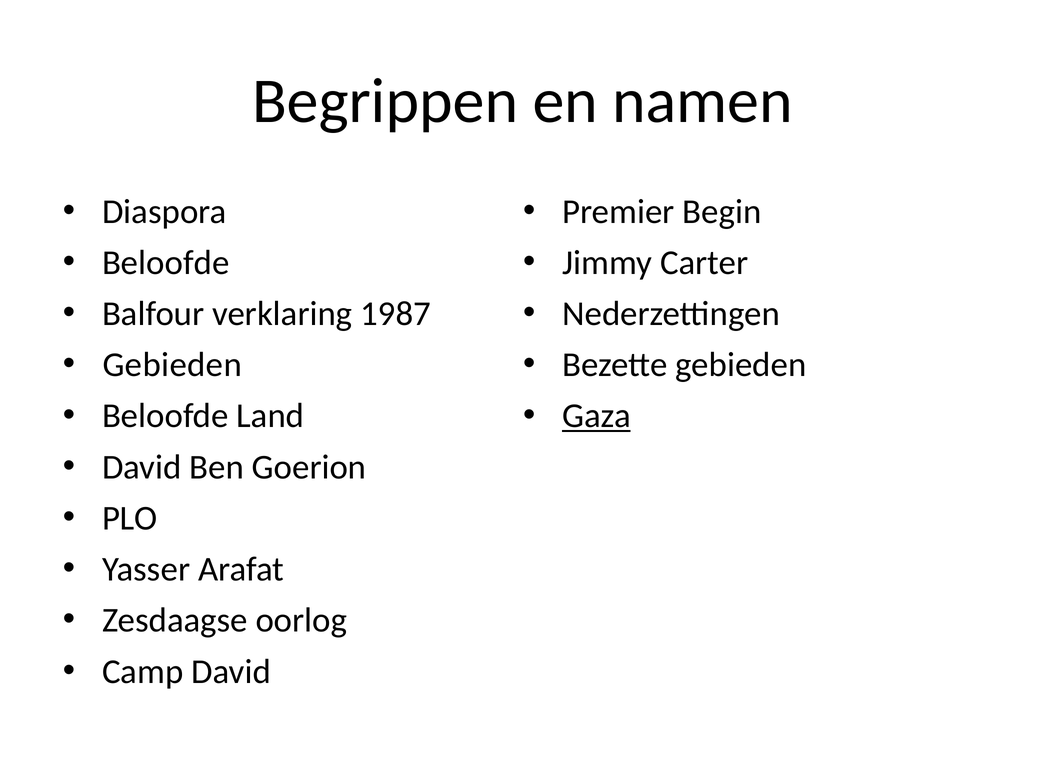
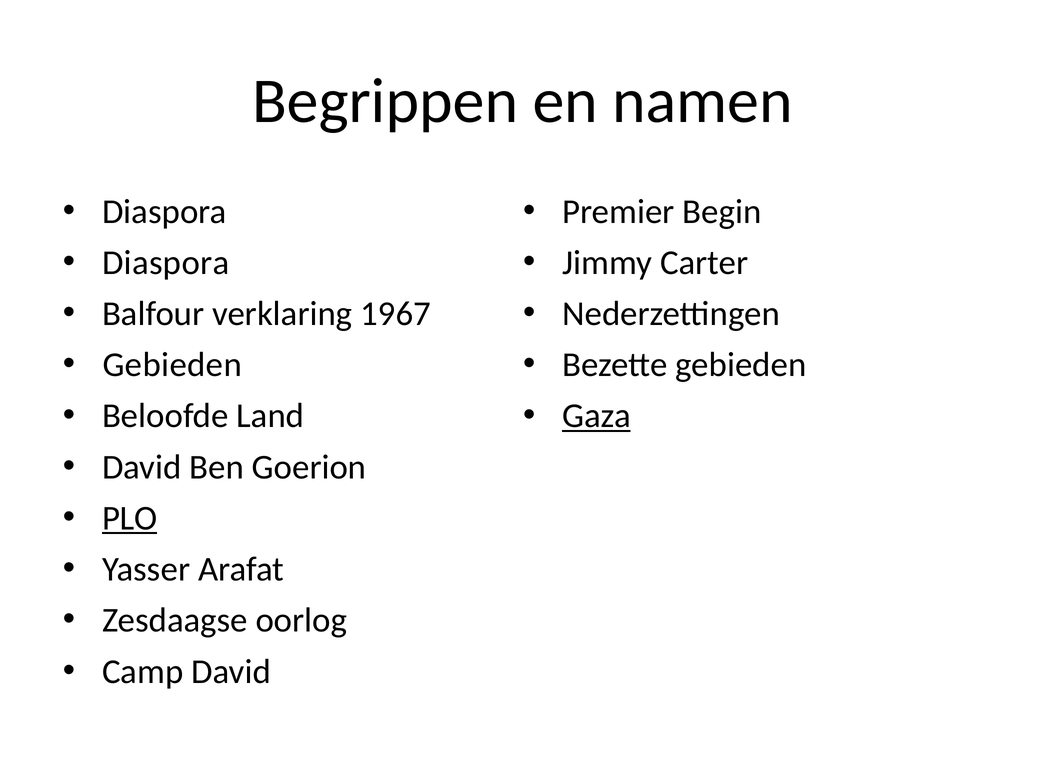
Beloofde at (166, 263): Beloofde -> Diaspora
1987: 1987 -> 1967
PLO underline: none -> present
